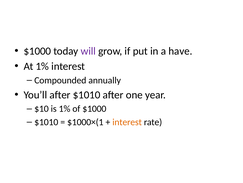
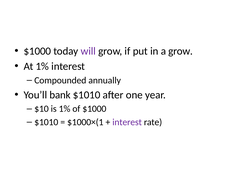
a have: have -> grow
You’ll after: after -> bank
interest at (127, 122) colour: orange -> purple
